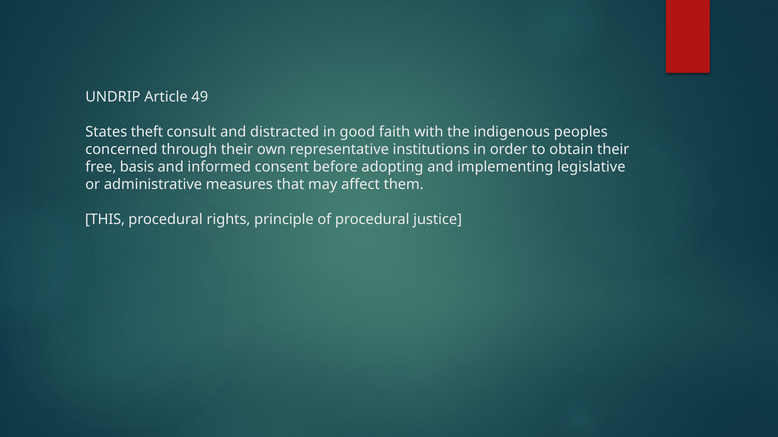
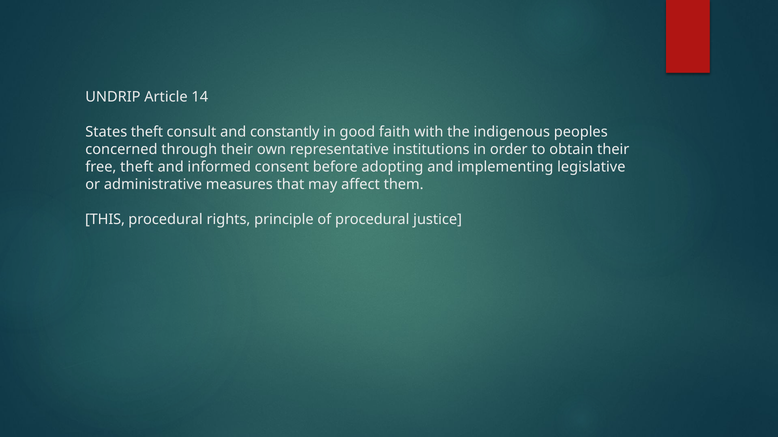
49: 49 -> 14
distracted: distracted -> constantly
free basis: basis -> theft
